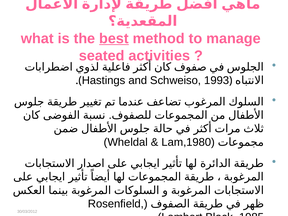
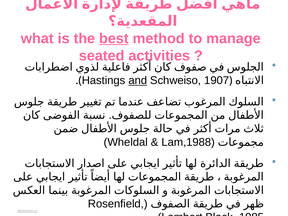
and underline: none -> present
1993: 1993 -> 1907
Lam,1980: Lam,1980 -> Lam,1988
